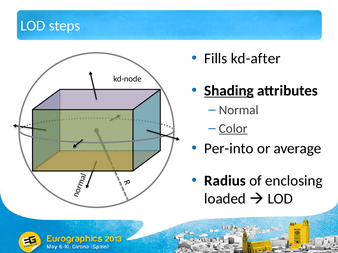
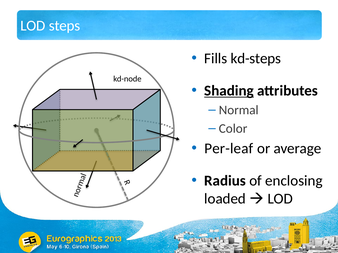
kd-after: kd-after -> kd-steps
Color underline: present -> none
Per-into: Per-into -> Per-leaf
